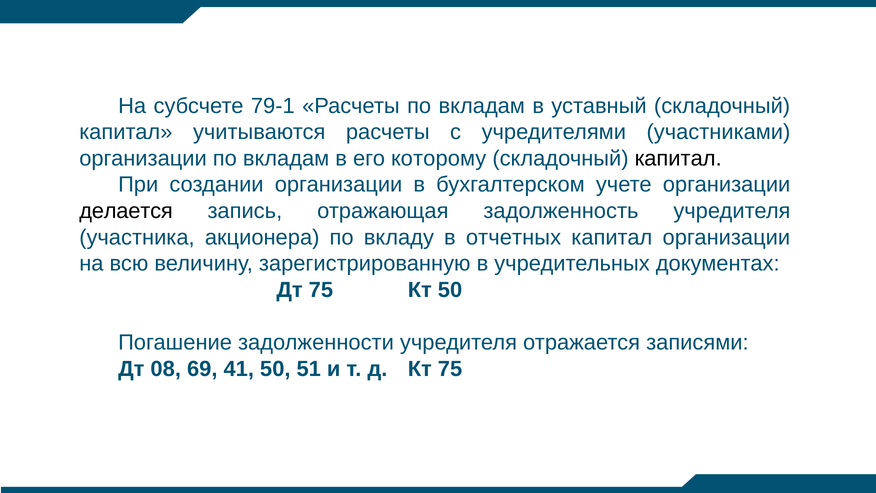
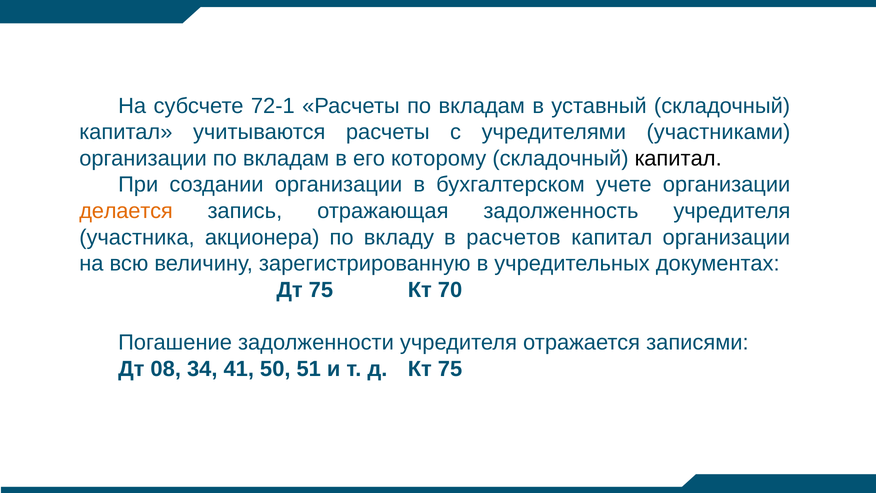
79-1: 79-1 -> 72-1
делается colour: black -> orange
отчетных: отчетных -> расчетов
Кт 50: 50 -> 70
69: 69 -> 34
